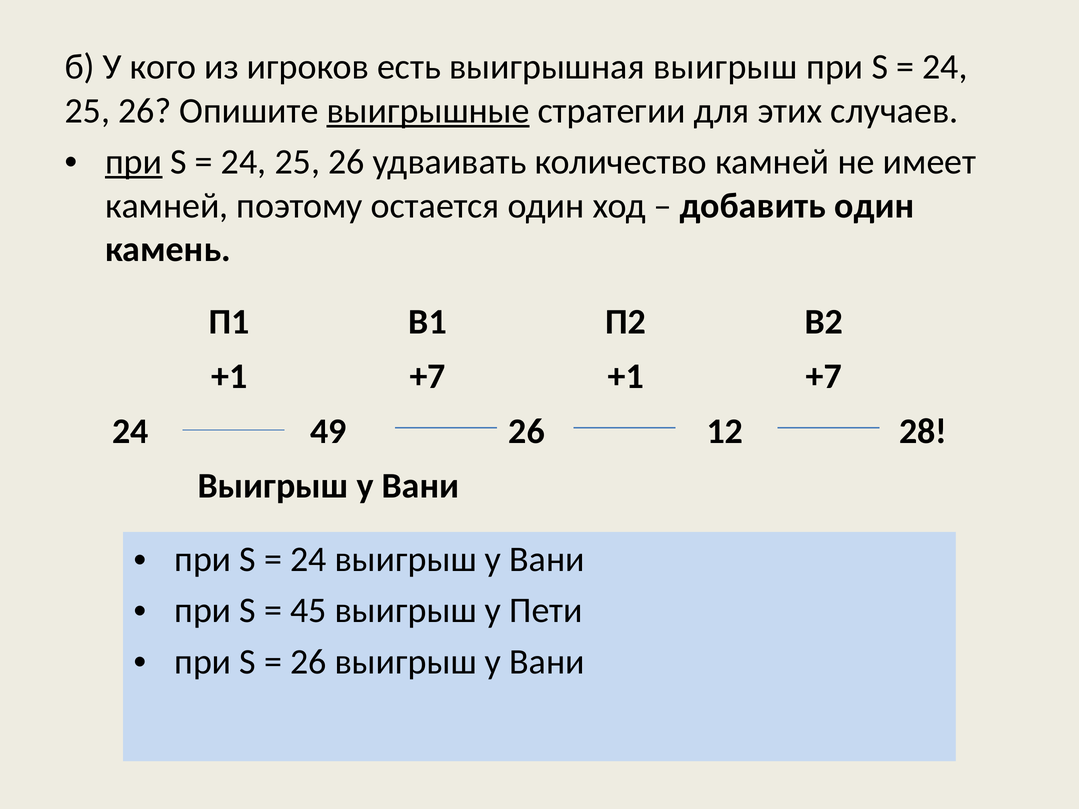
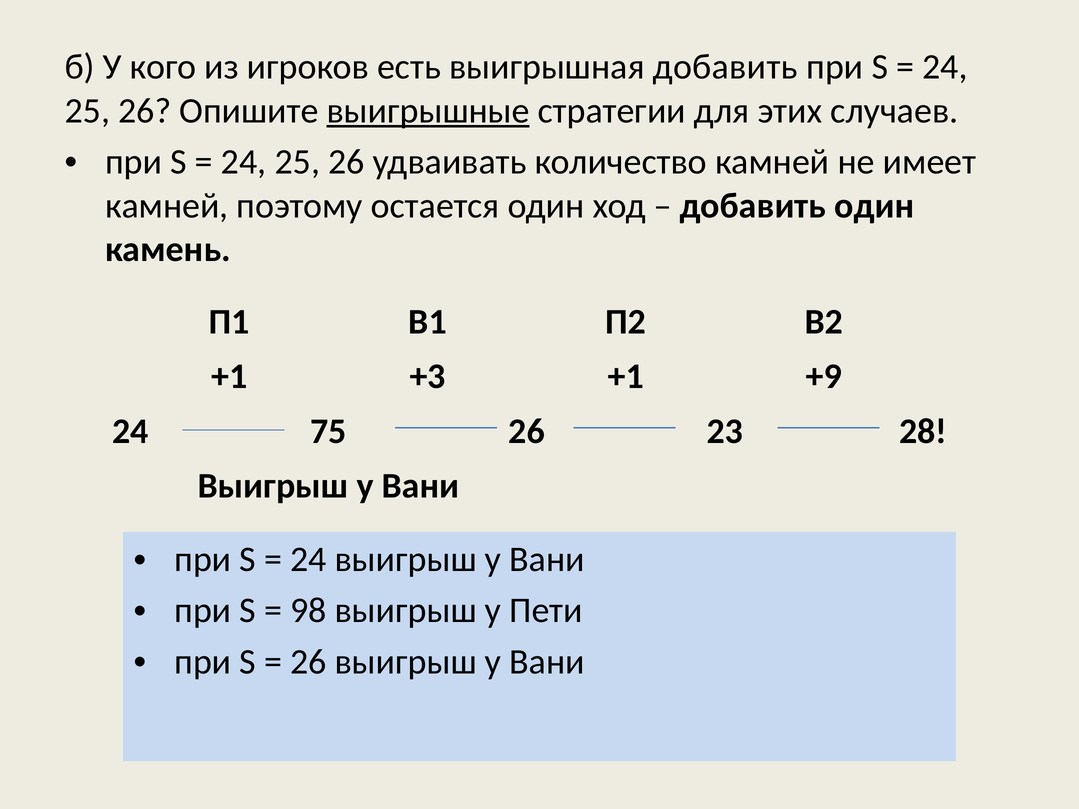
выигрышная выигрыш: выигрыш -> добавить
при at (134, 162) underline: present -> none
+7 at (428, 377): +7 -> +3
+7 at (824, 377): +7 -> +9
49: 49 -> 75
12: 12 -> 23
45: 45 -> 98
